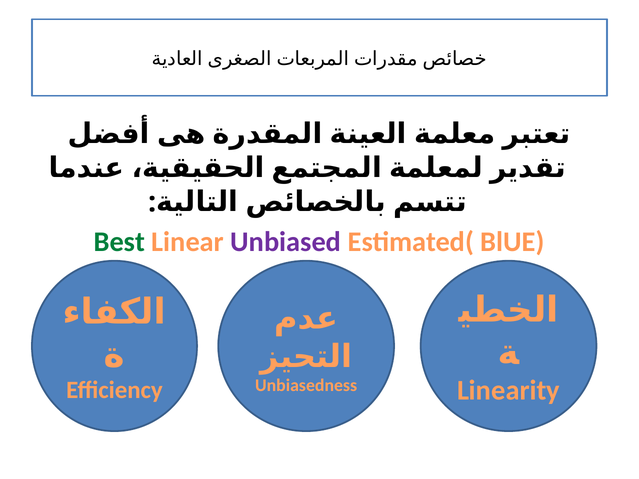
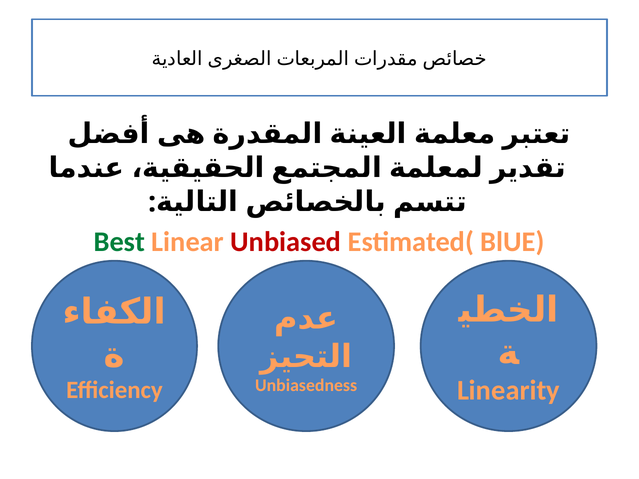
Unbiased colour: purple -> red
